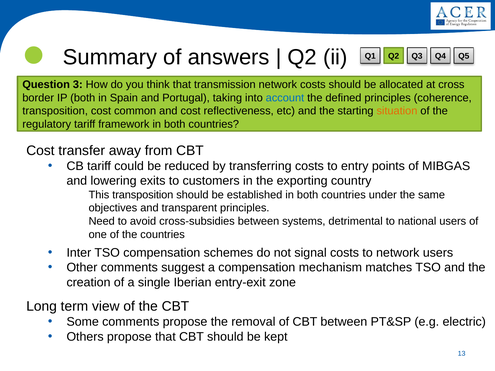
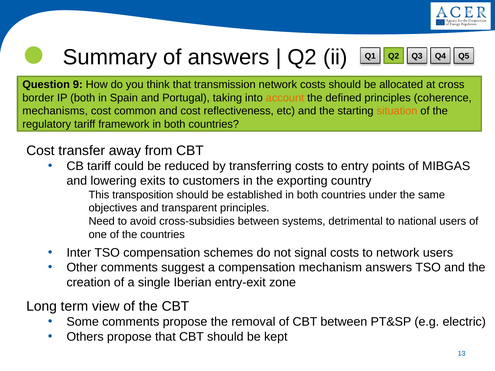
3: 3 -> 9
account colour: blue -> orange
transposition at (55, 111): transposition -> mechanisms
mechanism matches: matches -> answers
